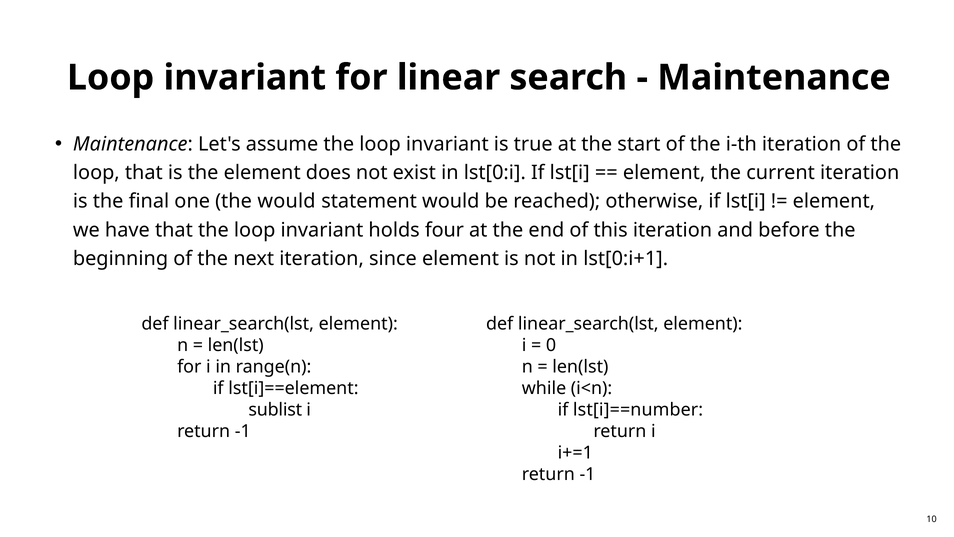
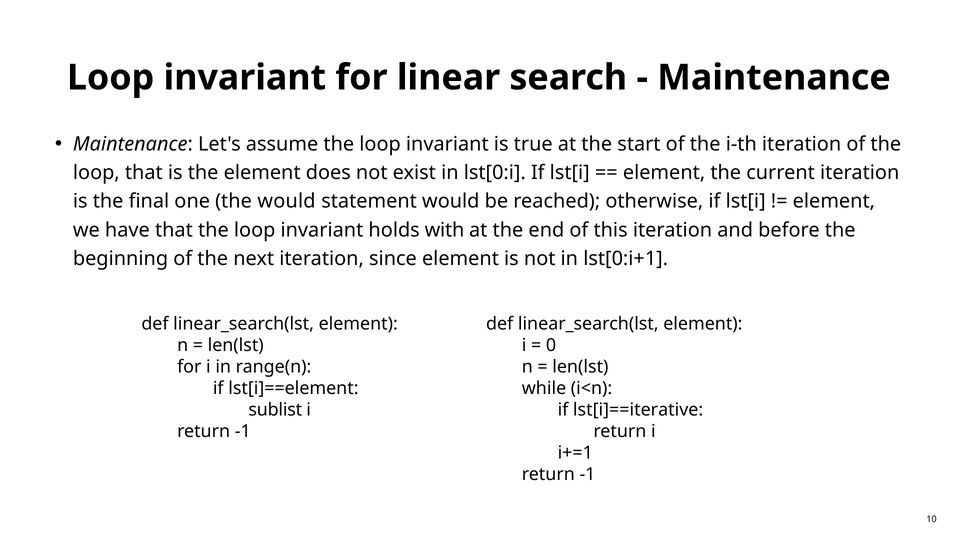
four: four -> with
lst[i]==number: lst[i]==number -> lst[i]==iterative
